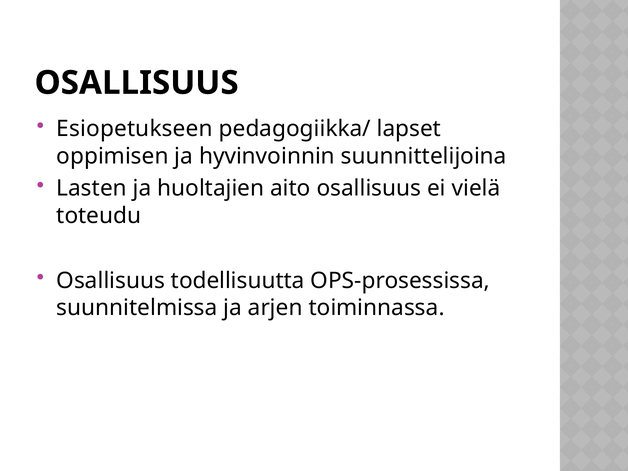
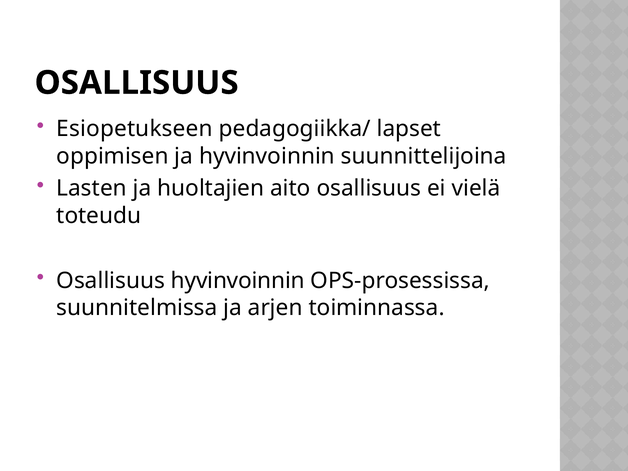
Osallisuus todellisuutta: todellisuutta -> hyvinvoinnin
